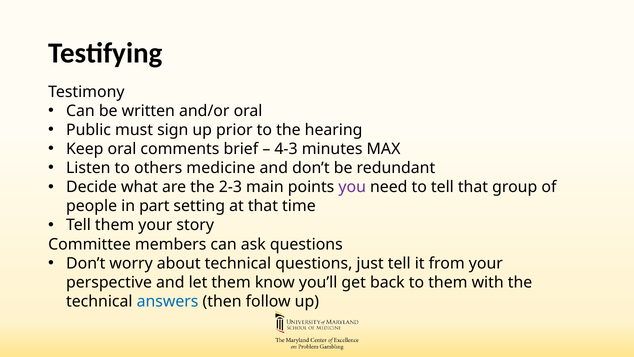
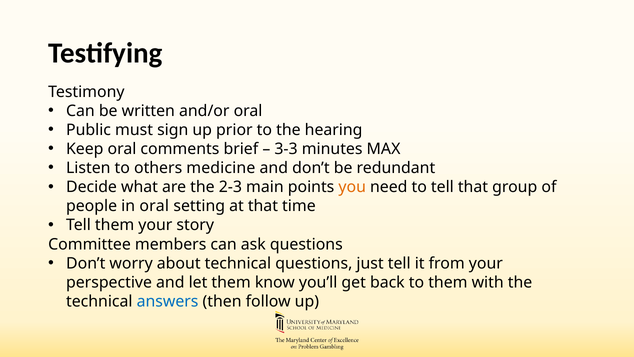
4-3: 4-3 -> 3-3
you colour: purple -> orange
in part: part -> oral
